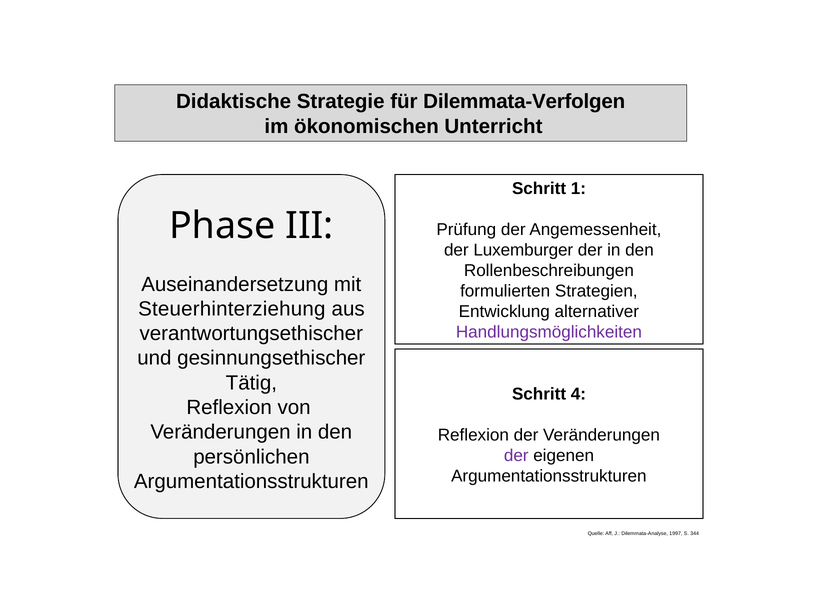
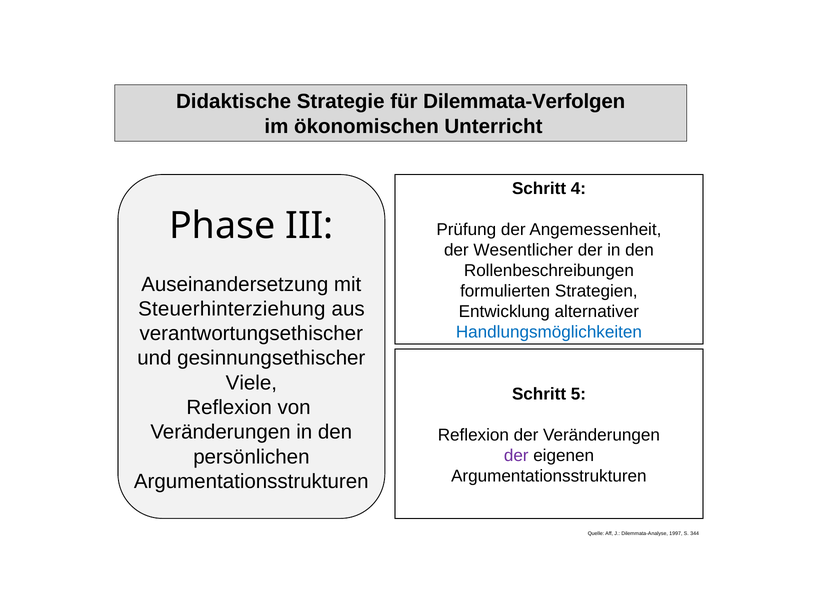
1: 1 -> 4
Luxemburger: Luxemburger -> Wesentlicher
Handlungsmöglichkeiten colour: purple -> blue
Tätig: Tätig -> Viele
4: 4 -> 5
